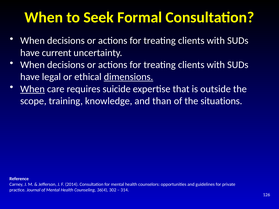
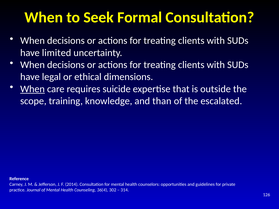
current: current -> limited
dimensions underline: present -> none
situations: situations -> escalated
